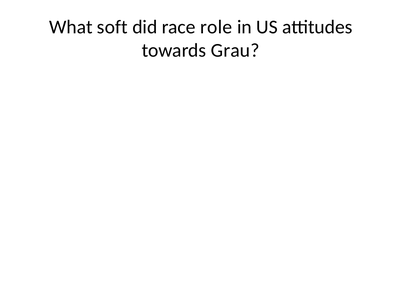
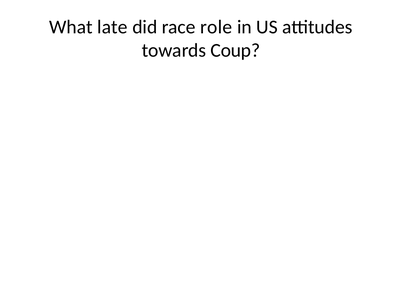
soft: soft -> late
Grau: Grau -> Coup
